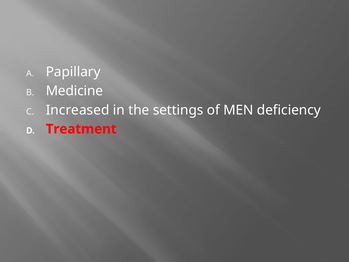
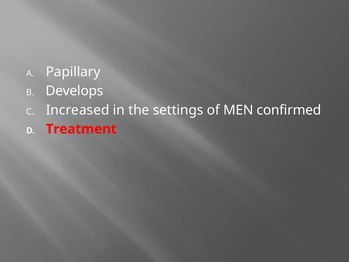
Medicine: Medicine -> Develops
deficiency: deficiency -> confirmed
